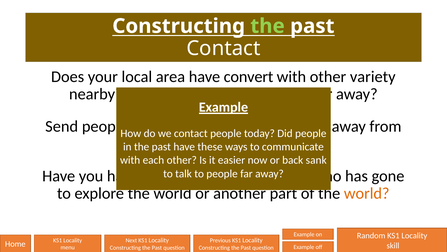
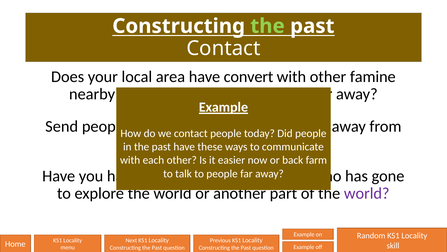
variety: variety -> famine
sank: sank -> farm
world at (367, 193) colour: orange -> purple
